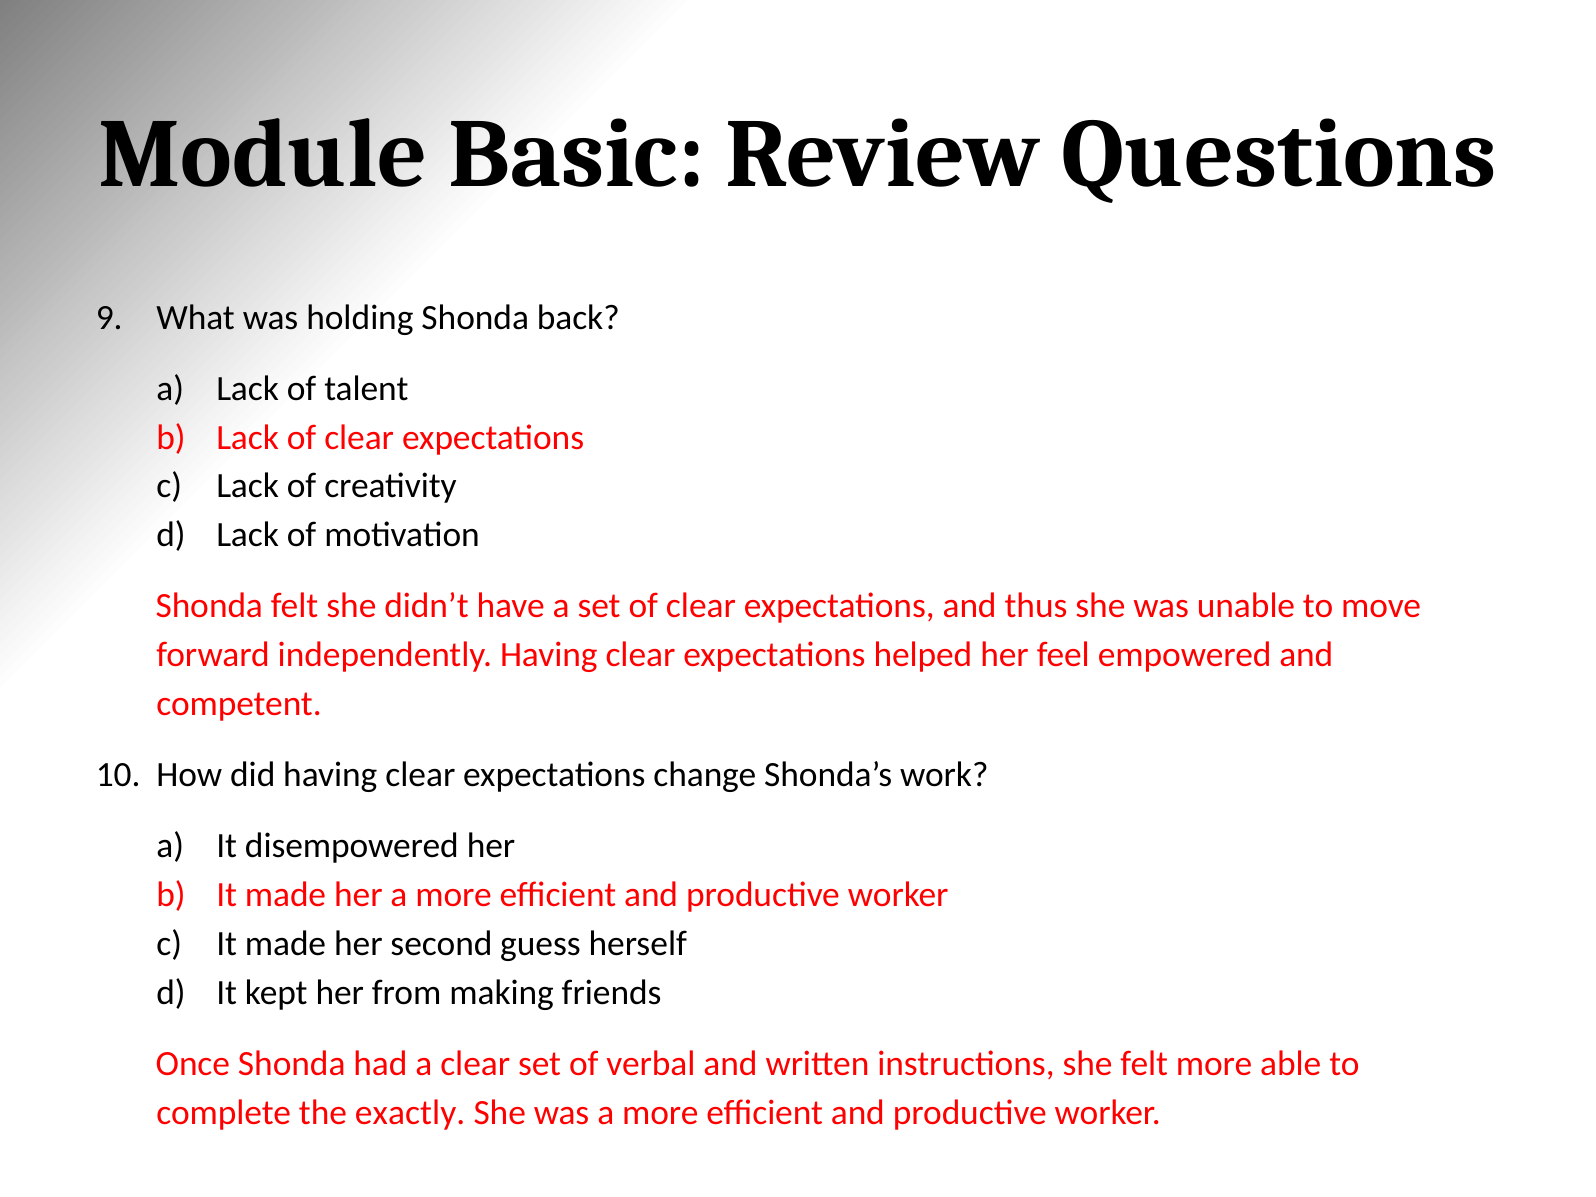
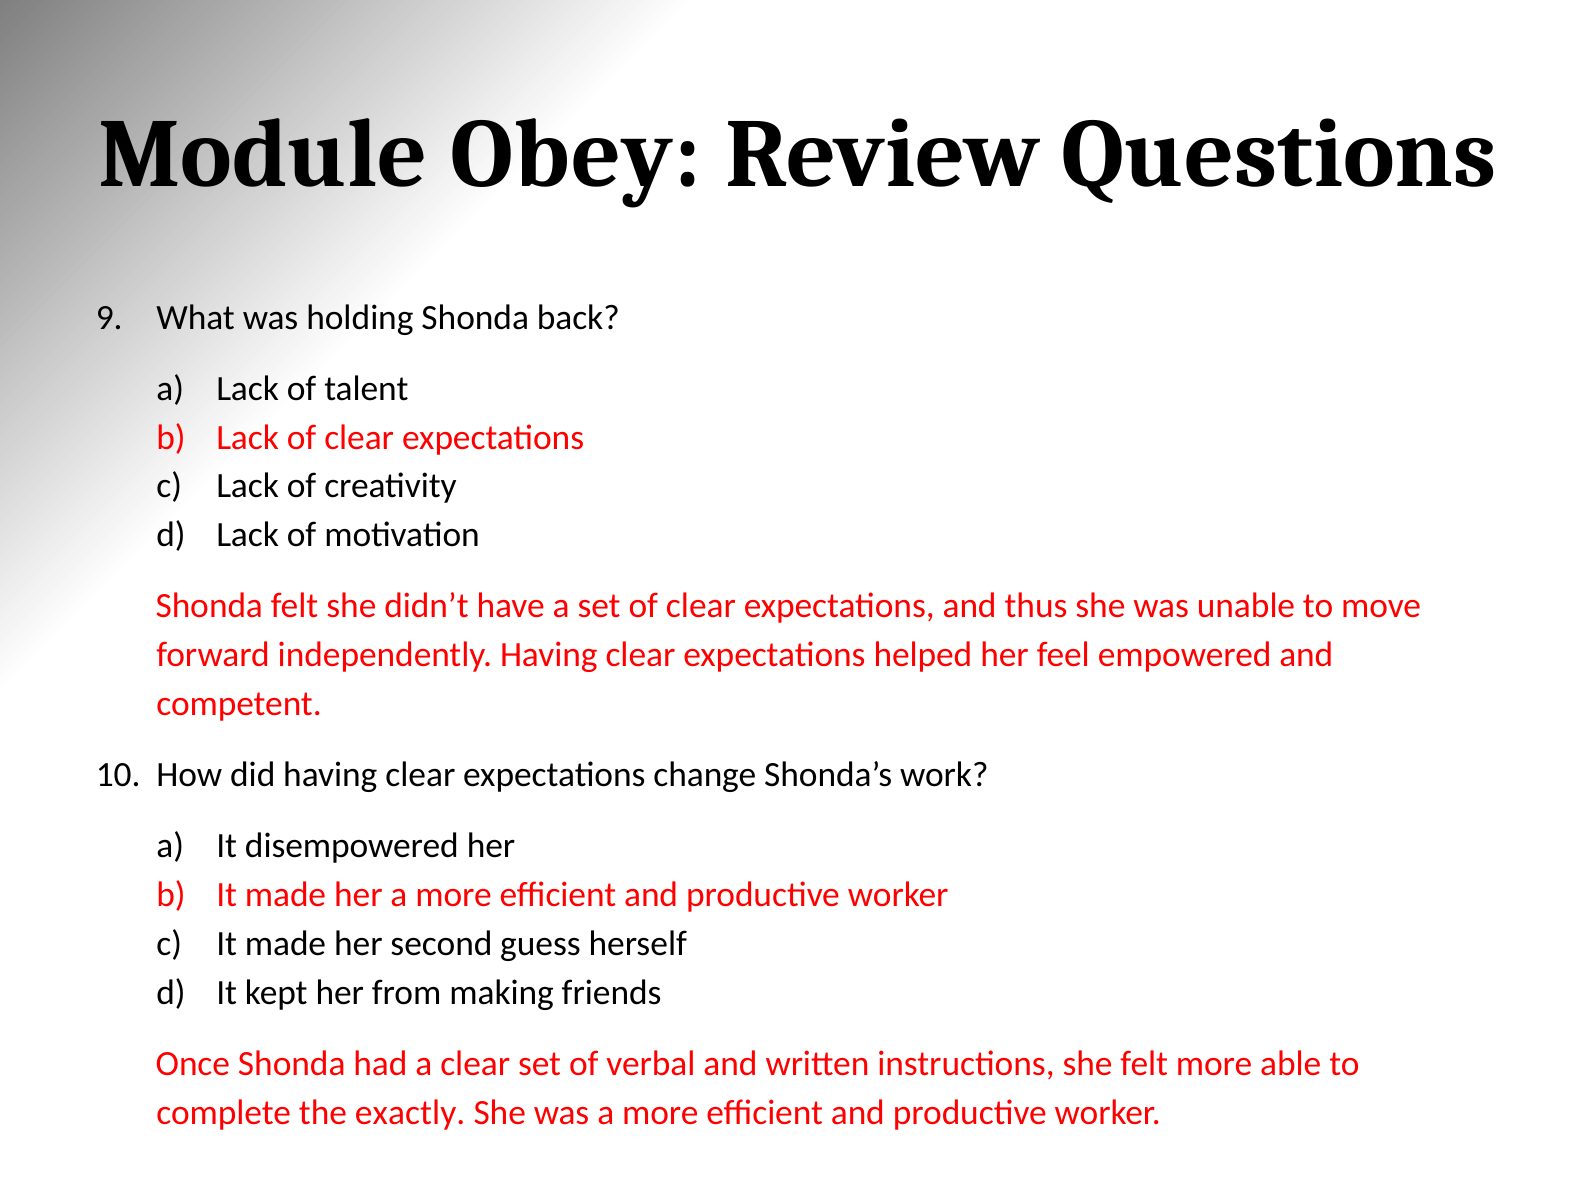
Basic: Basic -> Obey
